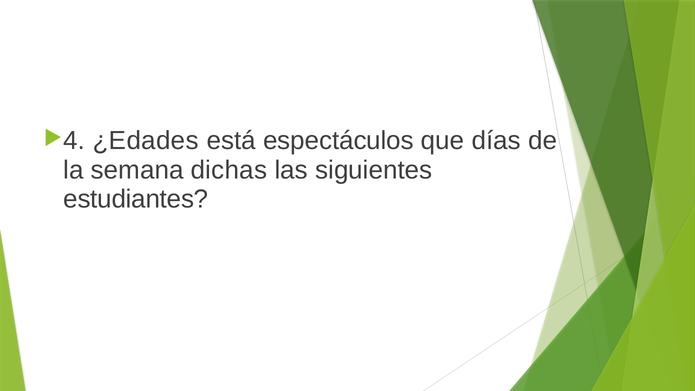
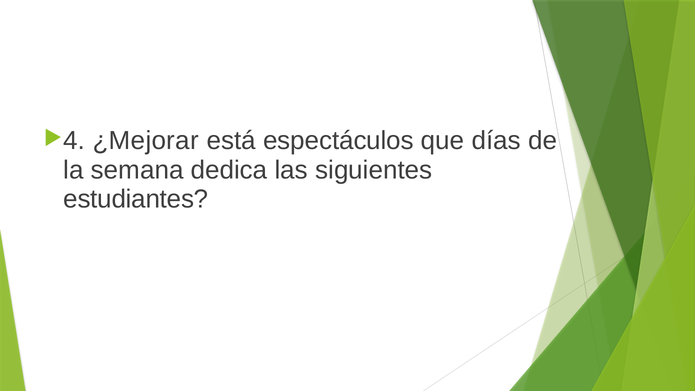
¿Edades: ¿Edades -> ¿Mejorar
dichas: dichas -> dedica
